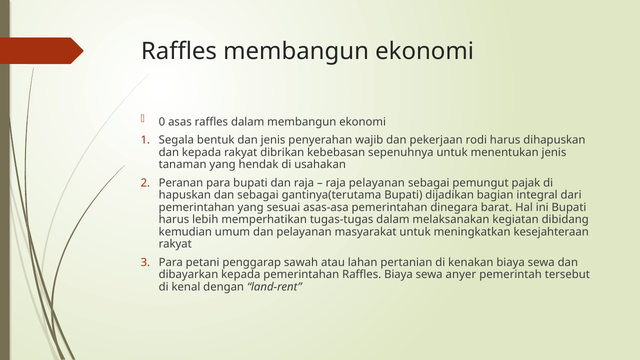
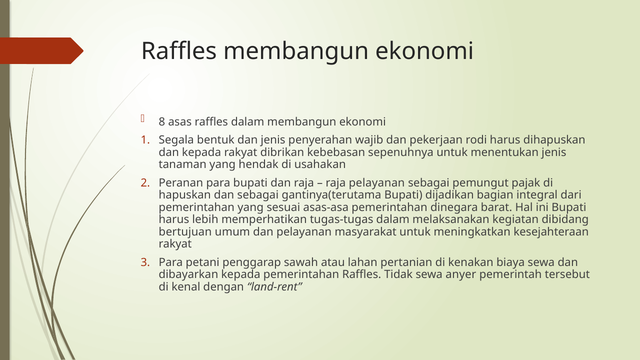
0: 0 -> 8
kemudian: kemudian -> bertujuan
Raffles Biaya: Biaya -> Tidak
